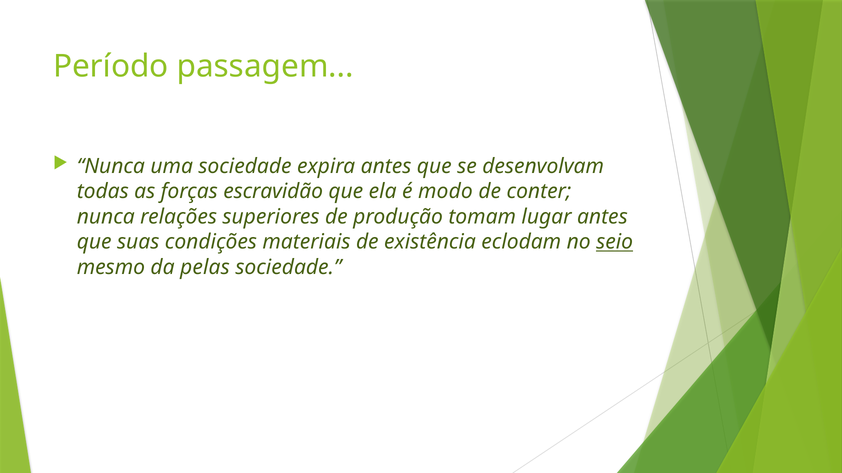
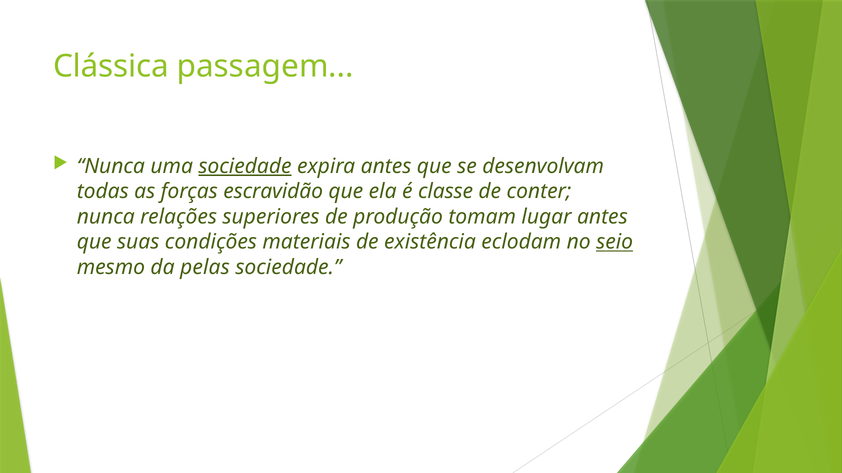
Período: Período -> Clássica
sociedade at (245, 166) underline: none -> present
modo: modo -> classe
